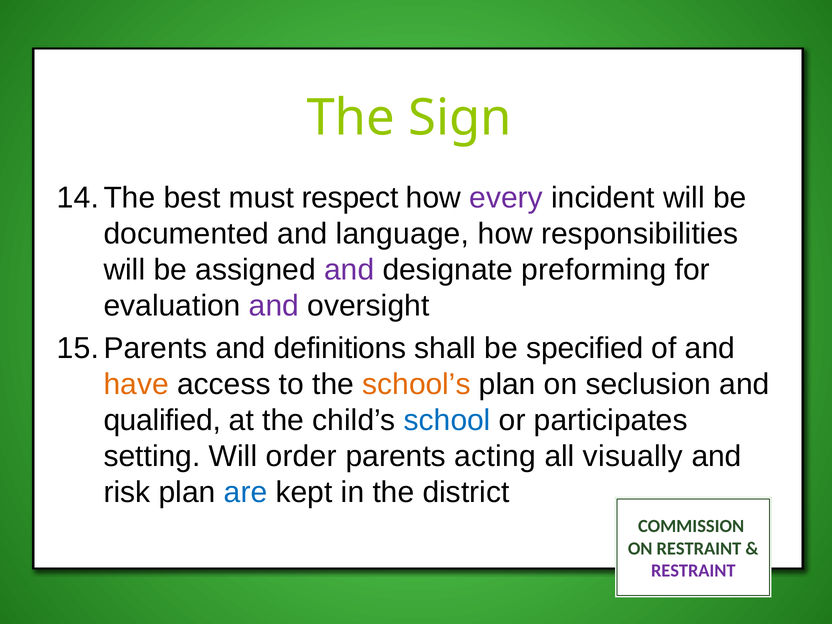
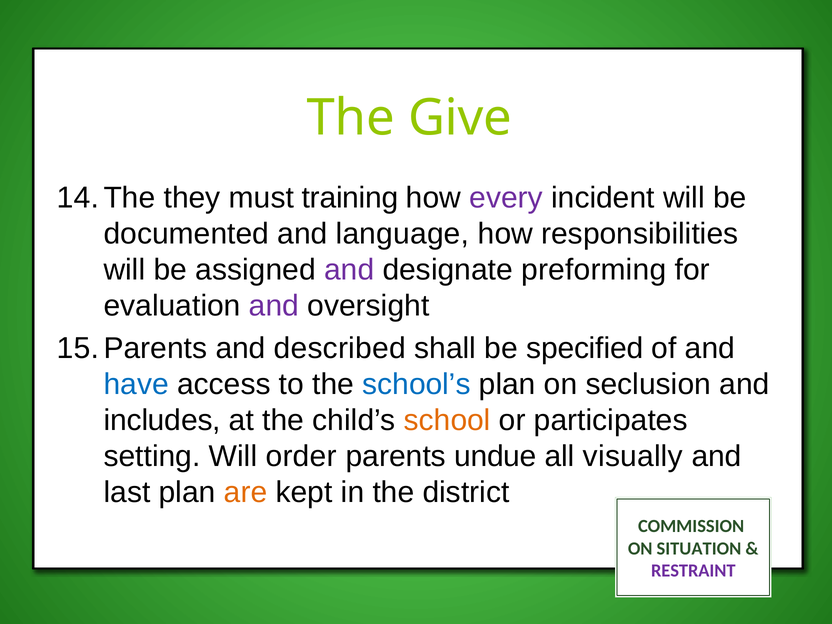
Sign: Sign -> Give
best: best -> they
respect: respect -> training
definitions: definitions -> described
have colour: orange -> blue
school’s colour: orange -> blue
qualified: qualified -> includes
school colour: blue -> orange
acting: acting -> undue
risk: risk -> last
are colour: blue -> orange
ON RESTRAINT: RESTRAINT -> SITUATION
